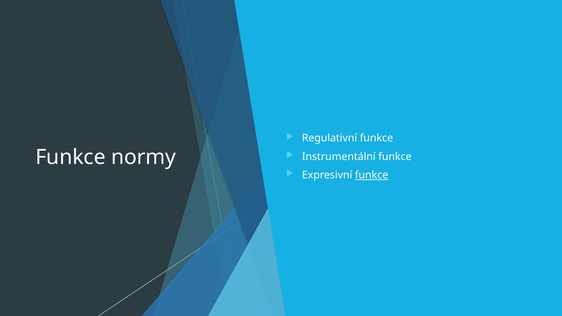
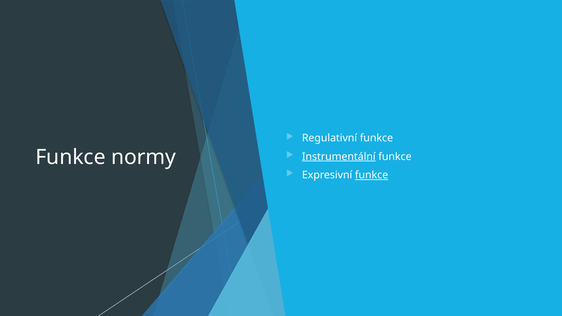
Instrumentální underline: none -> present
